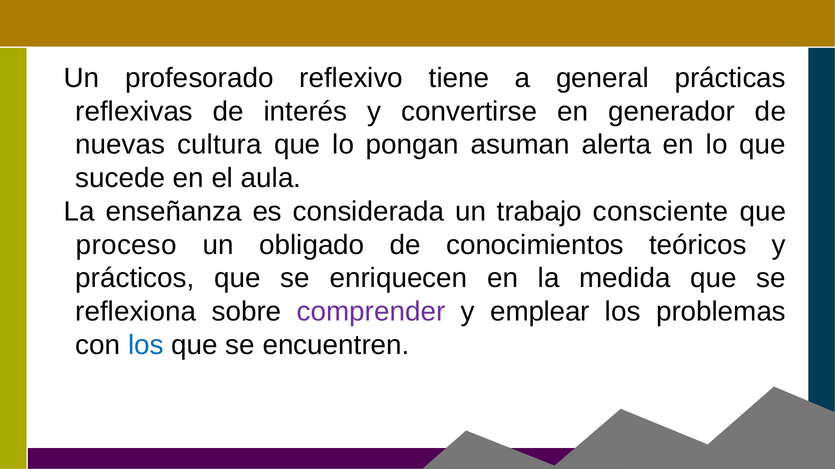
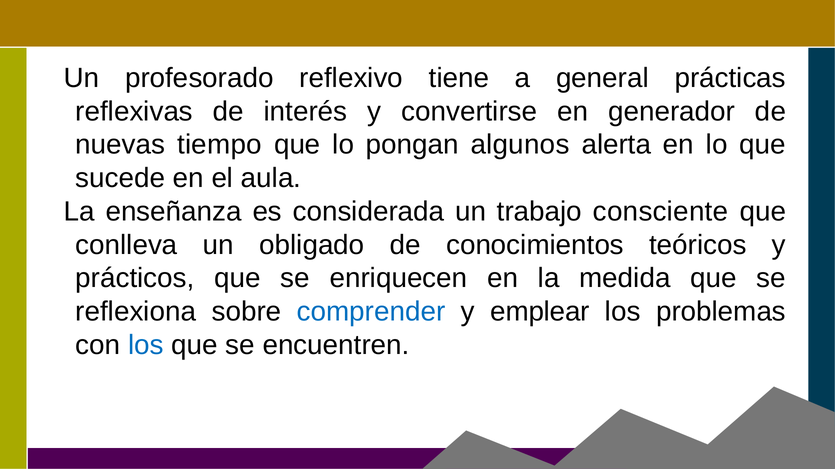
cultura: cultura -> tiempo
asuman: asuman -> algunos
proceso: proceso -> conlleva
comprender colour: purple -> blue
